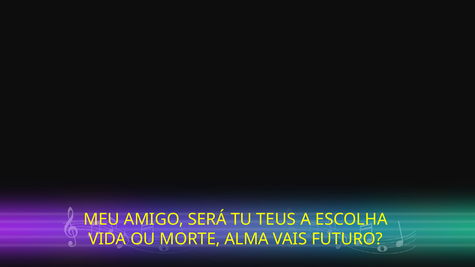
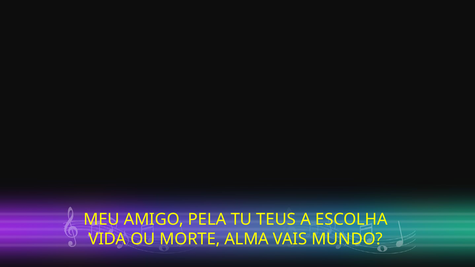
SERÁ: SERÁ -> PELA
FUTURO: FUTURO -> MUNDO
